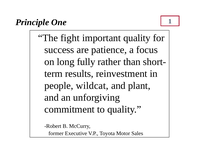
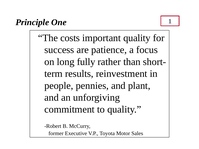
fight: fight -> costs
wildcat: wildcat -> pennies
